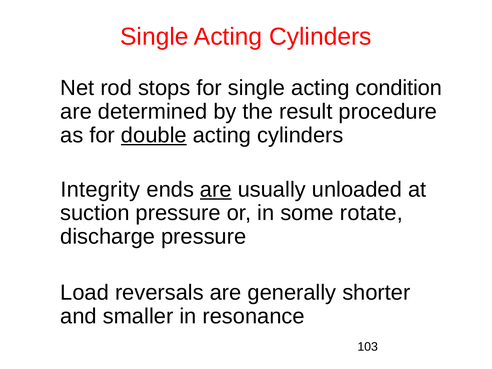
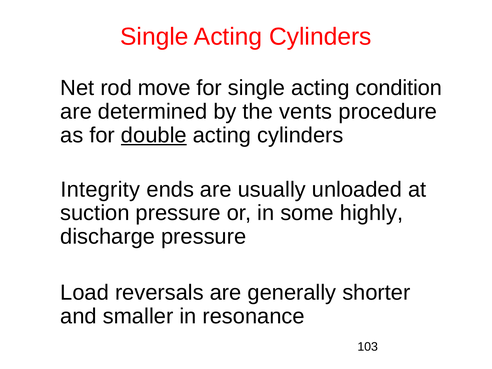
stops: stops -> move
result: result -> vents
are at (216, 189) underline: present -> none
rotate: rotate -> highly
